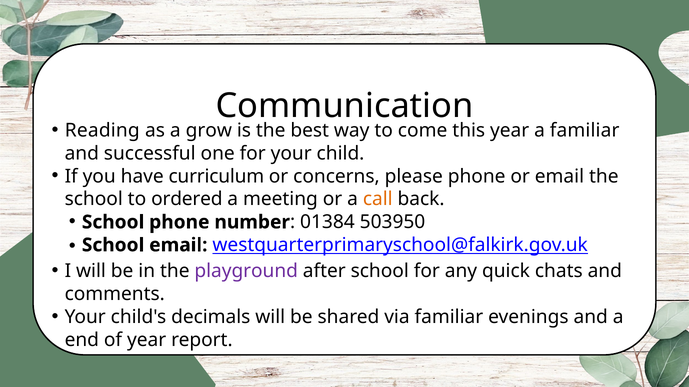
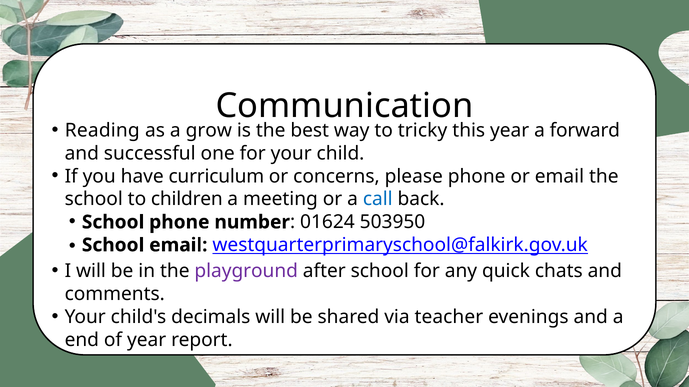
come: come -> tricky
a familiar: familiar -> forward
ordered: ordered -> children
call colour: orange -> blue
01384: 01384 -> 01624
via familiar: familiar -> teacher
